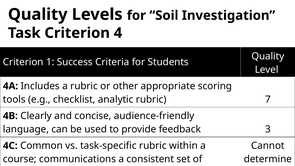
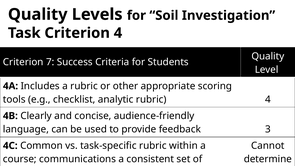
1: 1 -> 7
rubric 7: 7 -> 4
